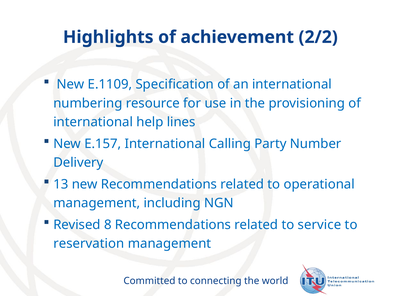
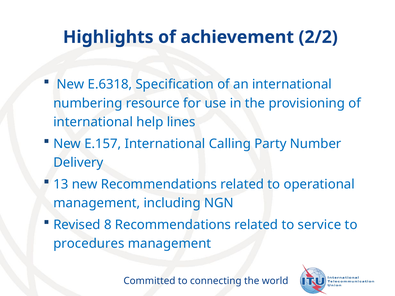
E.1109: E.1109 -> E.6318
reservation: reservation -> procedures
